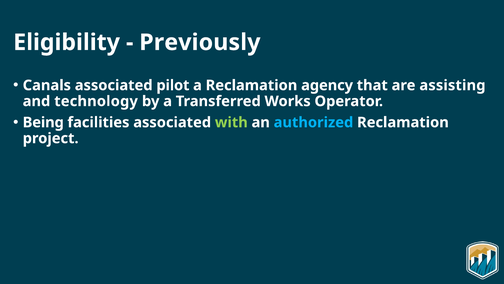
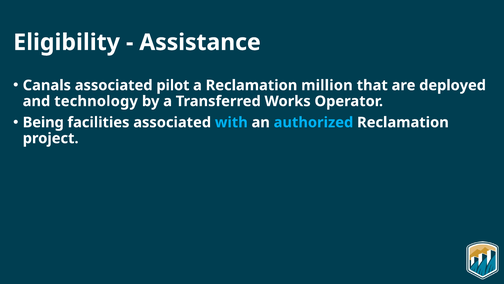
Previously: Previously -> Assistance
agency: agency -> million
assisting: assisting -> deployed
with colour: light green -> light blue
